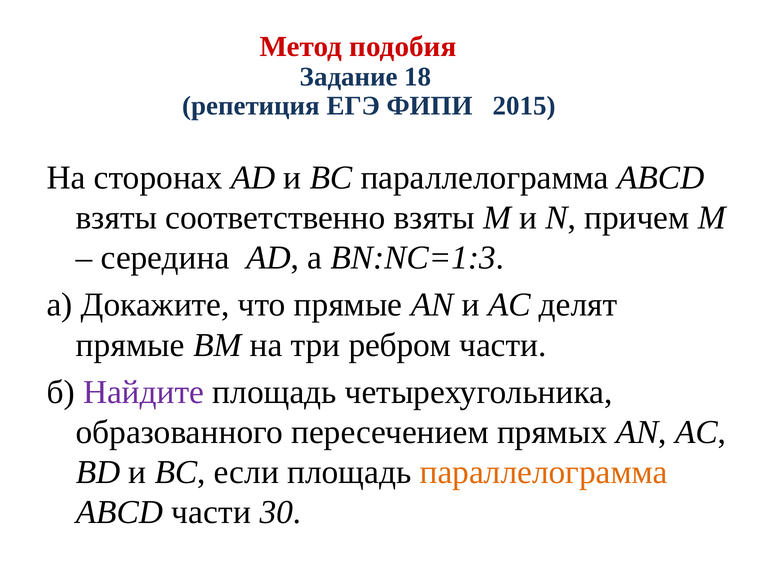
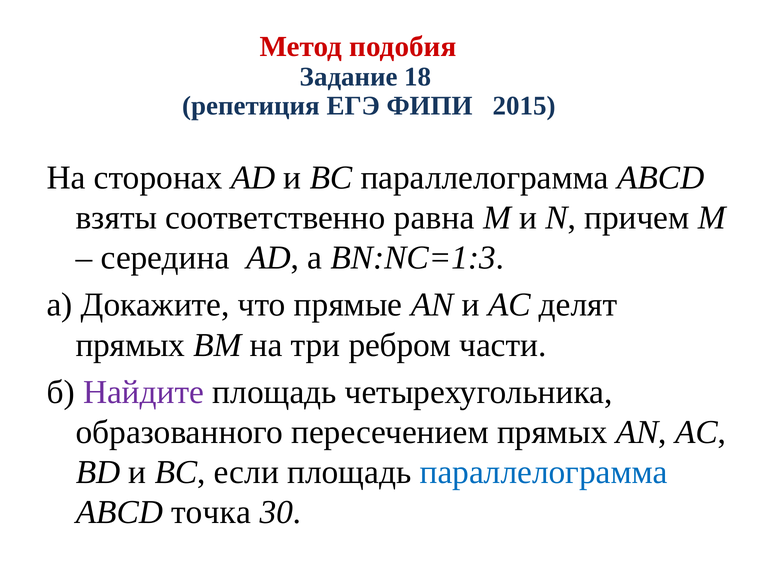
соответственно взяты: взяты -> равна
прямые at (130, 345): прямые -> прямых
параллелограмма at (544, 473) colour: orange -> blue
ABCD части: части -> точка
